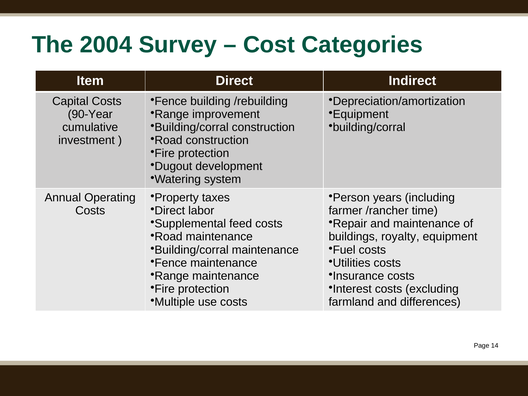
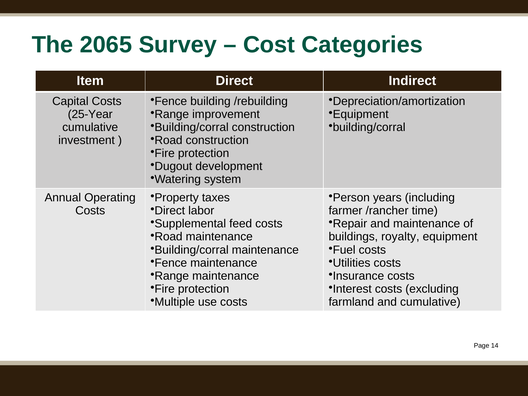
2004: 2004 -> 2065
90-Year: 90-Year -> 25-Year
and differences: differences -> cumulative
